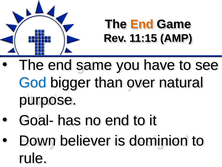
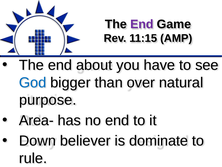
End at (142, 24) colour: orange -> purple
same: same -> about
Goal-: Goal- -> Area-
dominion: dominion -> dominate
